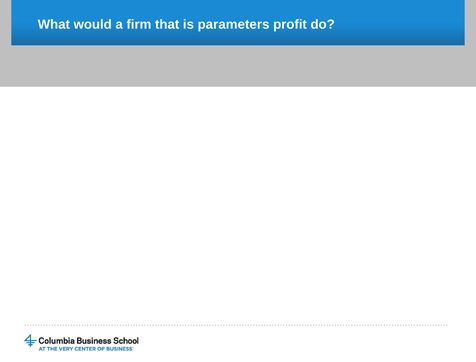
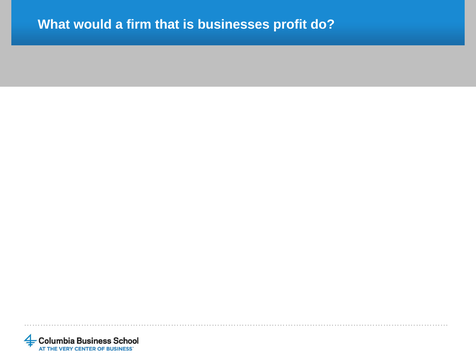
parameters: parameters -> businesses
